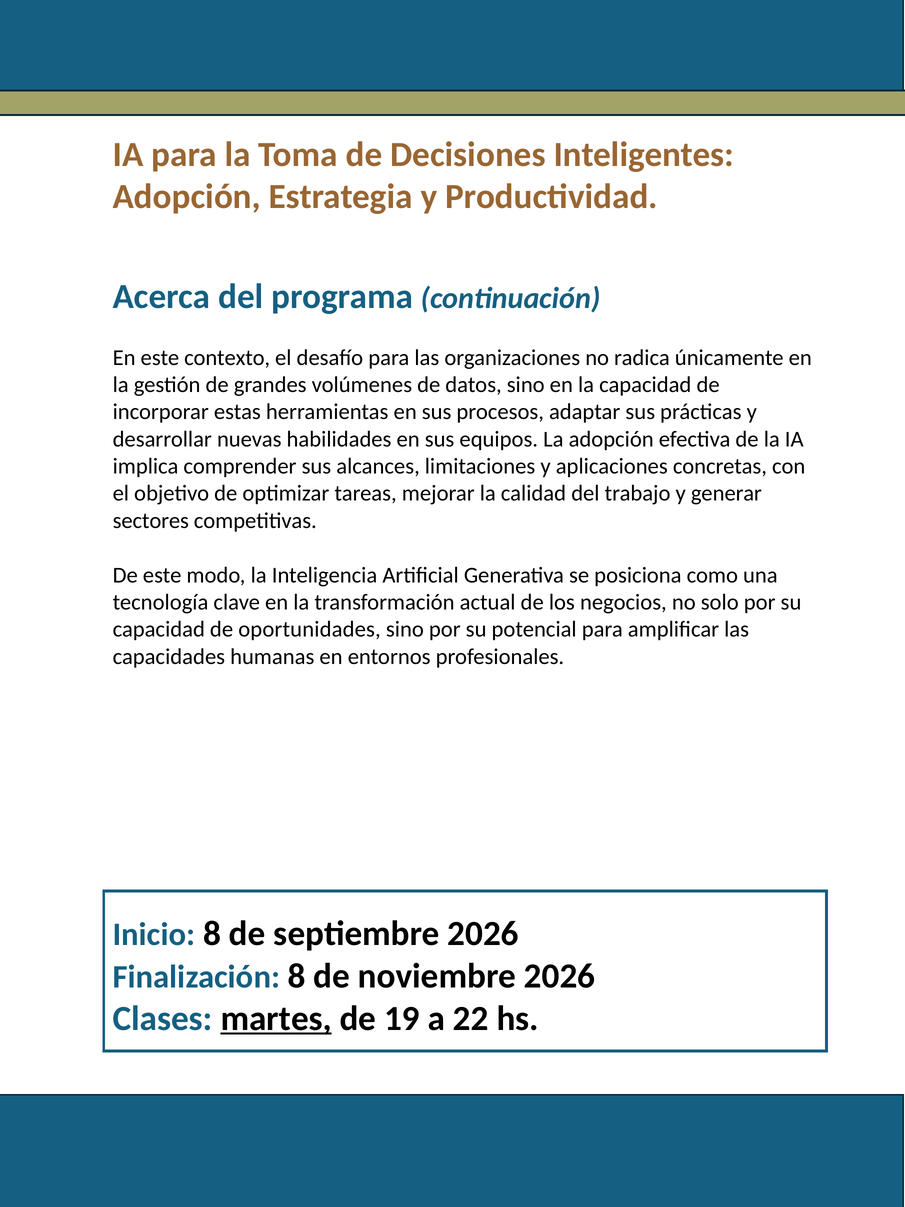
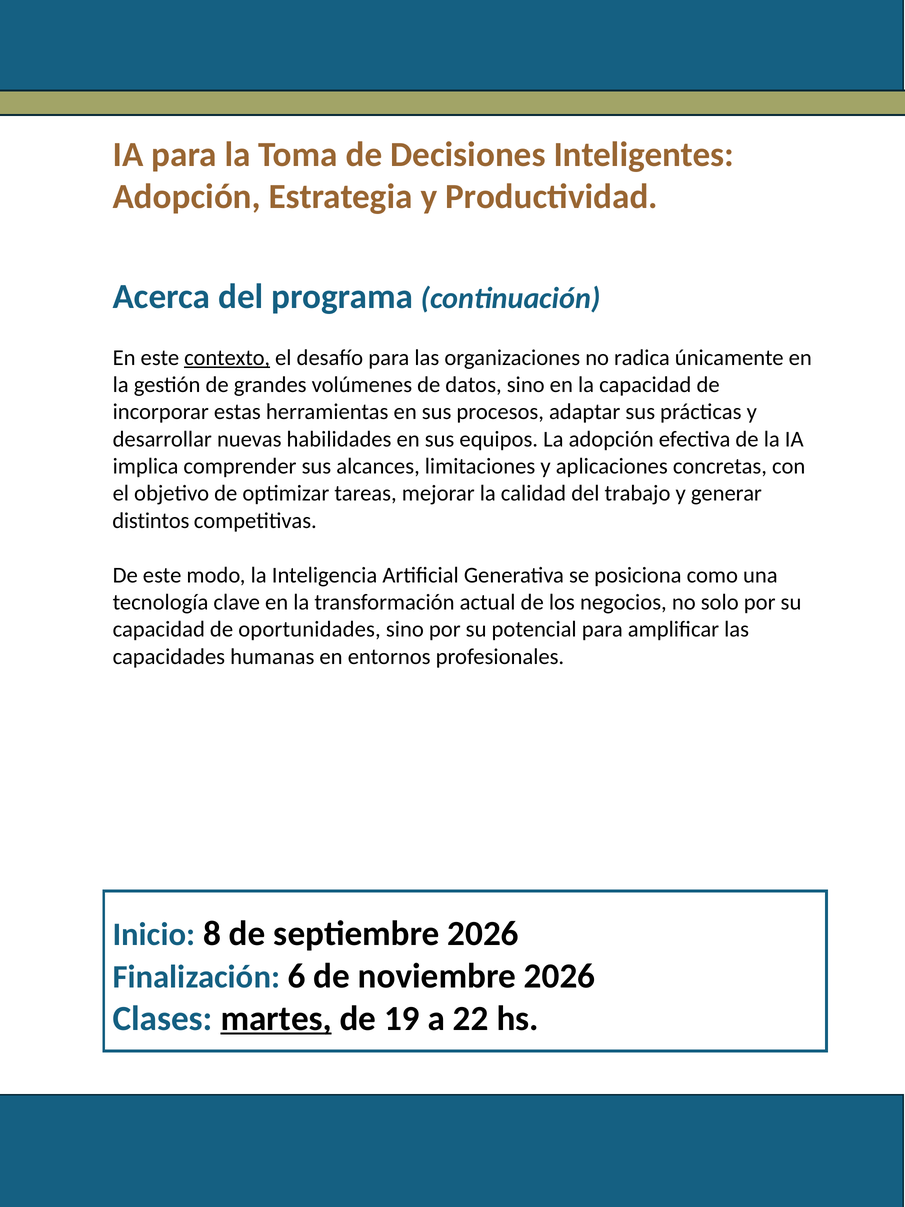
contexto underline: none -> present
sectores: sectores -> distintos
Finalización 8: 8 -> 6
